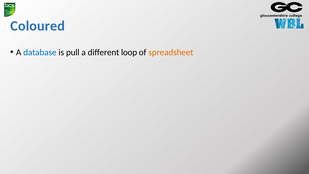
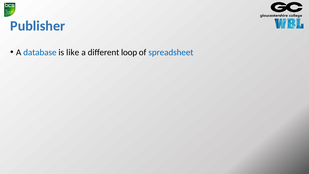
Coloured: Coloured -> Publisher
pull: pull -> like
spreadsheet colour: orange -> blue
